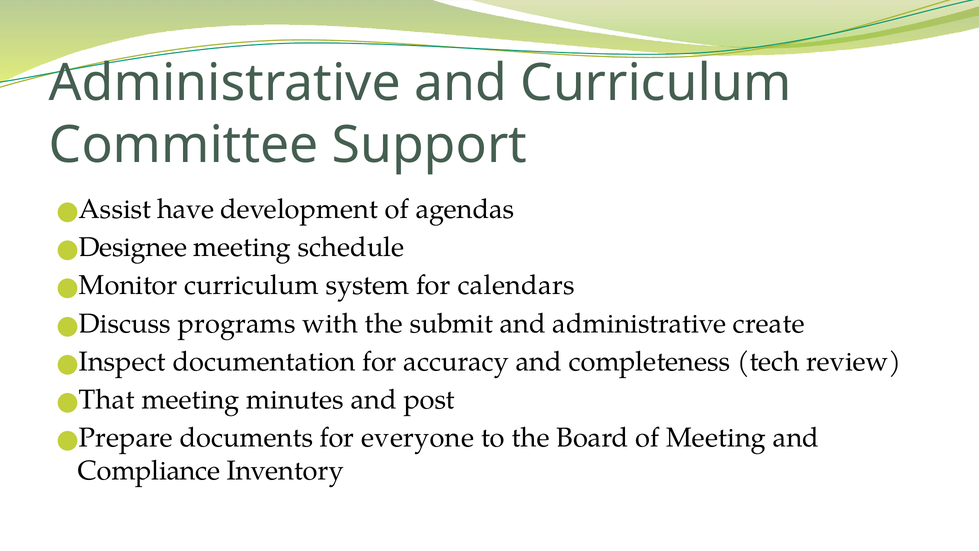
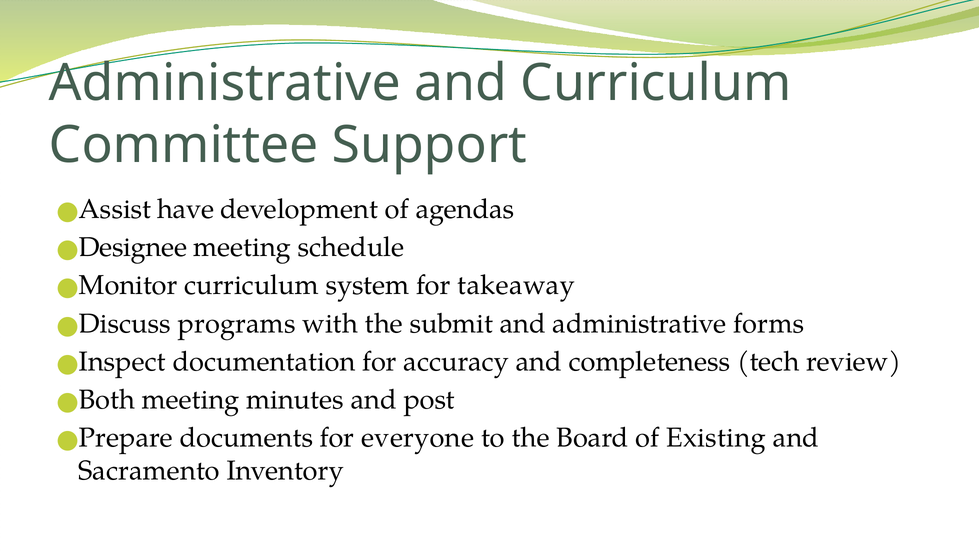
calendars: calendars -> takeaway
create: create -> forms
That: That -> Both
of Meeting: Meeting -> Existing
Compliance: Compliance -> Sacramento
